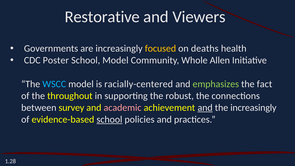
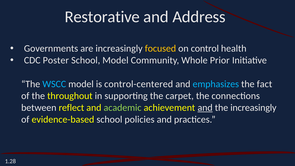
Viewers: Viewers -> Address
deaths: deaths -> control
Allen: Allen -> Prior
racially-centered: racially-centered -> control-centered
emphasizes colour: light green -> light blue
robust: robust -> carpet
survey: survey -> reflect
academic colour: pink -> light green
school at (109, 119) underline: present -> none
